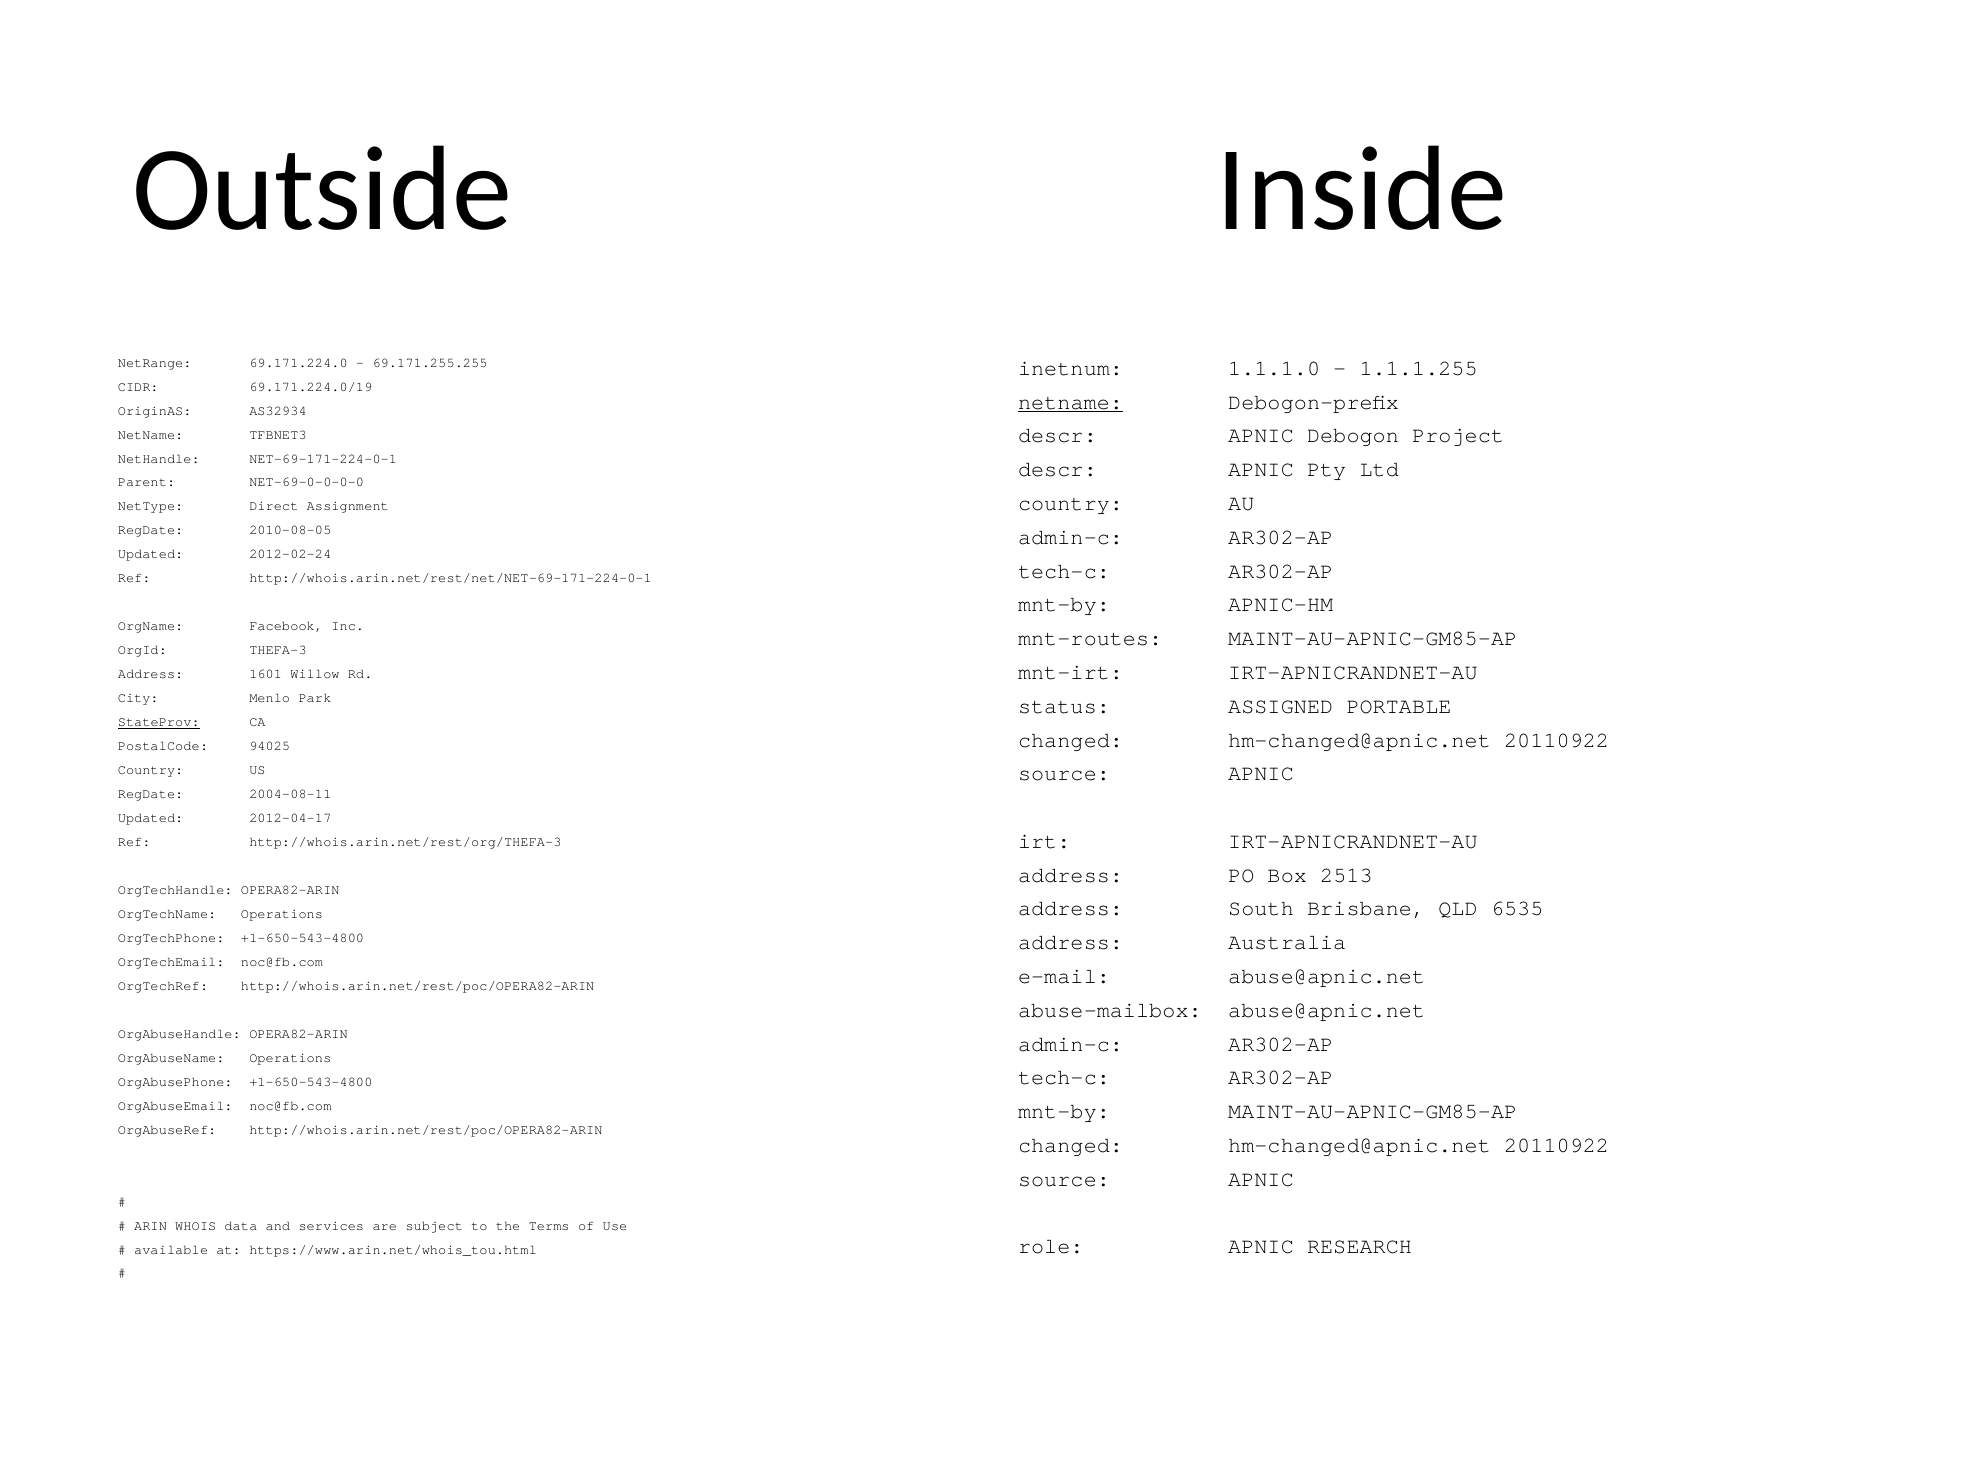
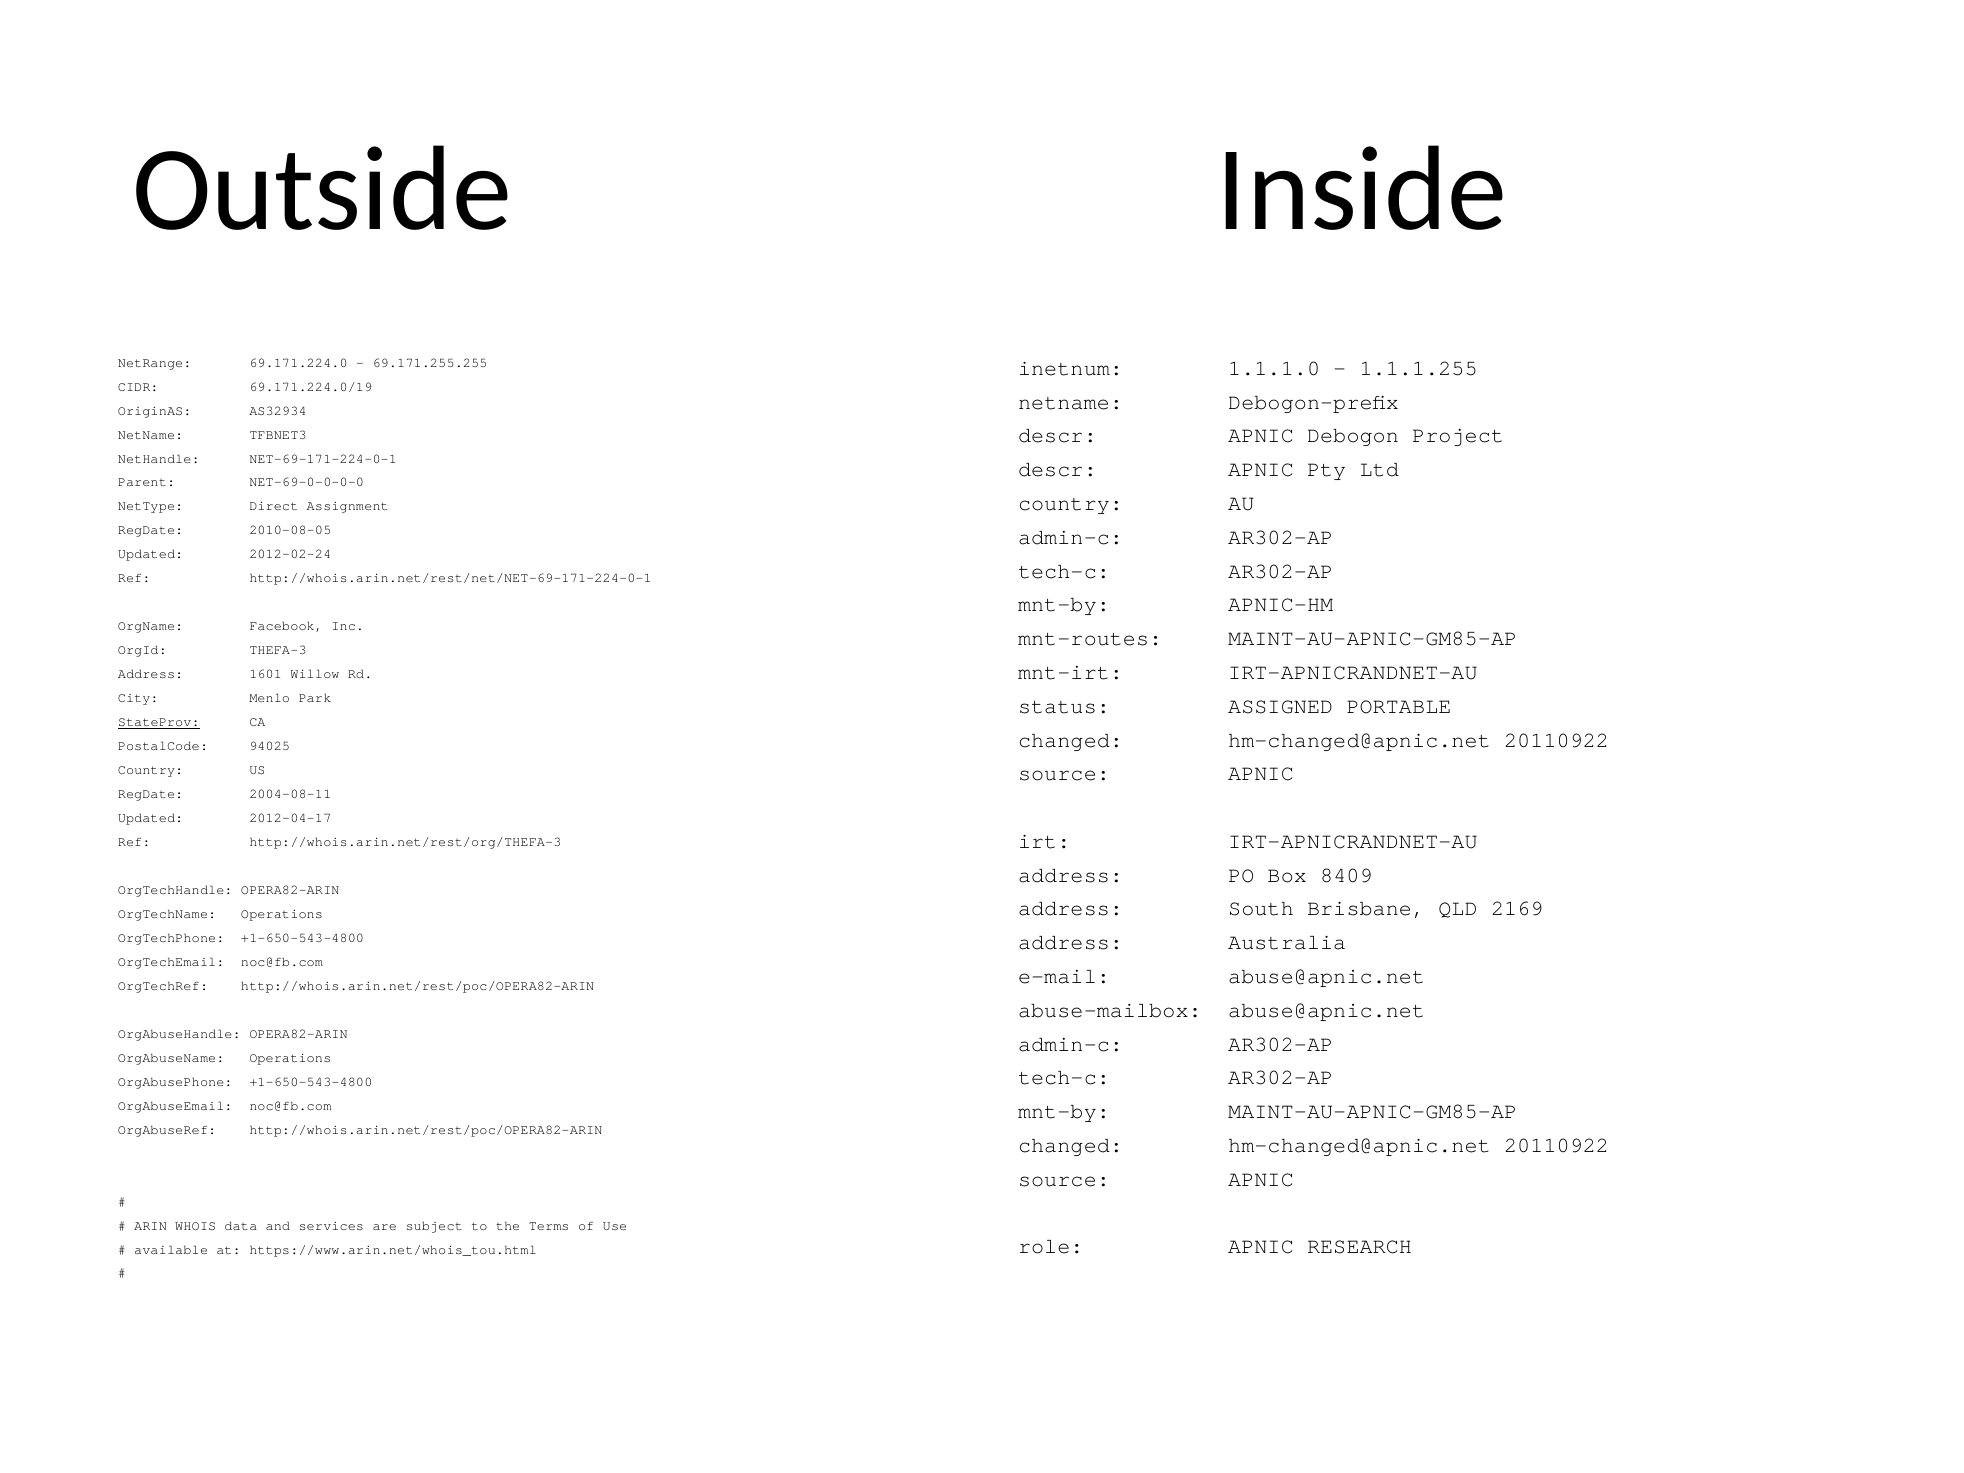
netname at (1070, 402) underline: present -> none
2513: 2513 -> 8409
6535: 6535 -> 2169
